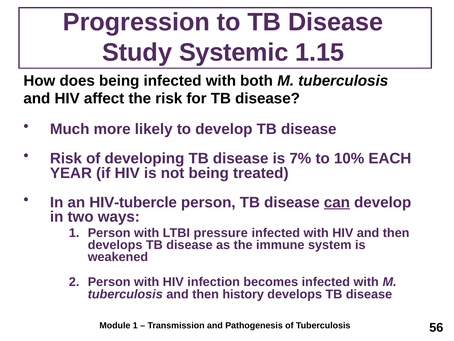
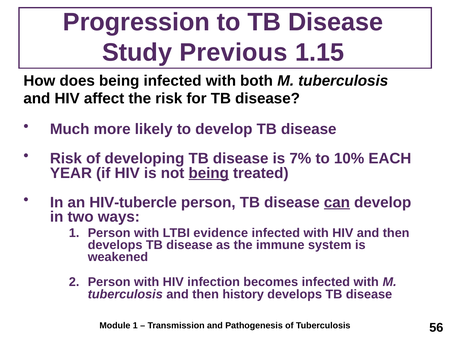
Systemic: Systemic -> Previous
being at (209, 173) underline: none -> present
pressure: pressure -> evidence
